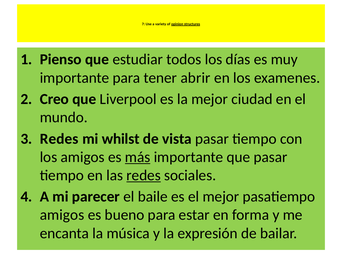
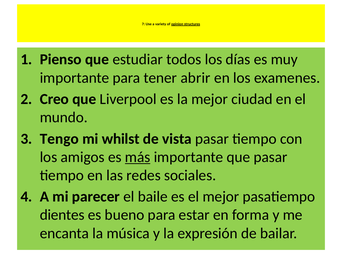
Redes at (59, 138): Redes -> Tengo
redes at (144, 175) underline: present -> none
amigos at (62, 215): amigos -> dientes
